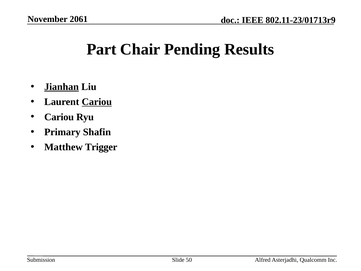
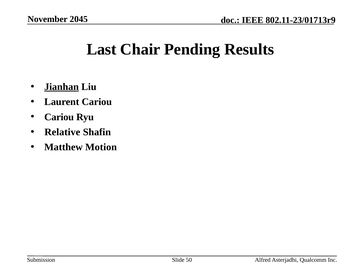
2061: 2061 -> 2045
Part: Part -> Last
Cariou at (97, 102) underline: present -> none
Primary: Primary -> Relative
Trigger: Trigger -> Motion
